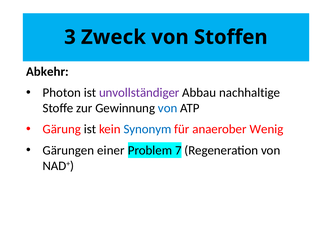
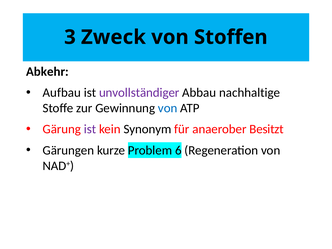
Photon: Photon -> Aufbau
ist at (90, 129) colour: black -> purple
Synonym colour: blue -> black
Wenig: Wenig -> Besitzt
einer: einer -> kurze
7: 7 -> 6
